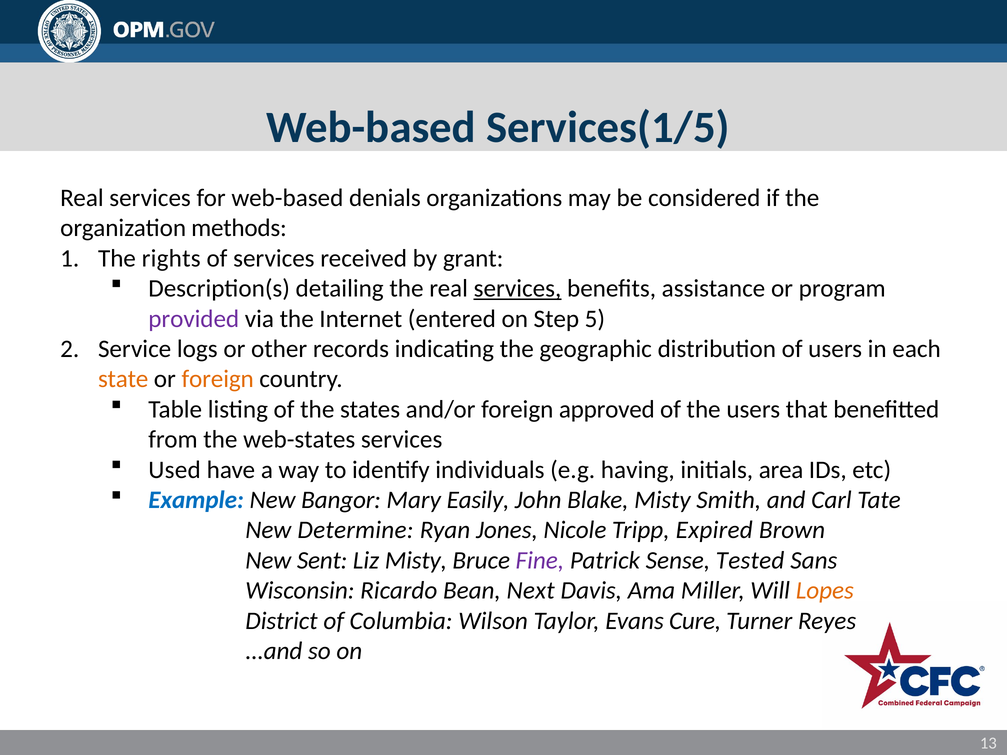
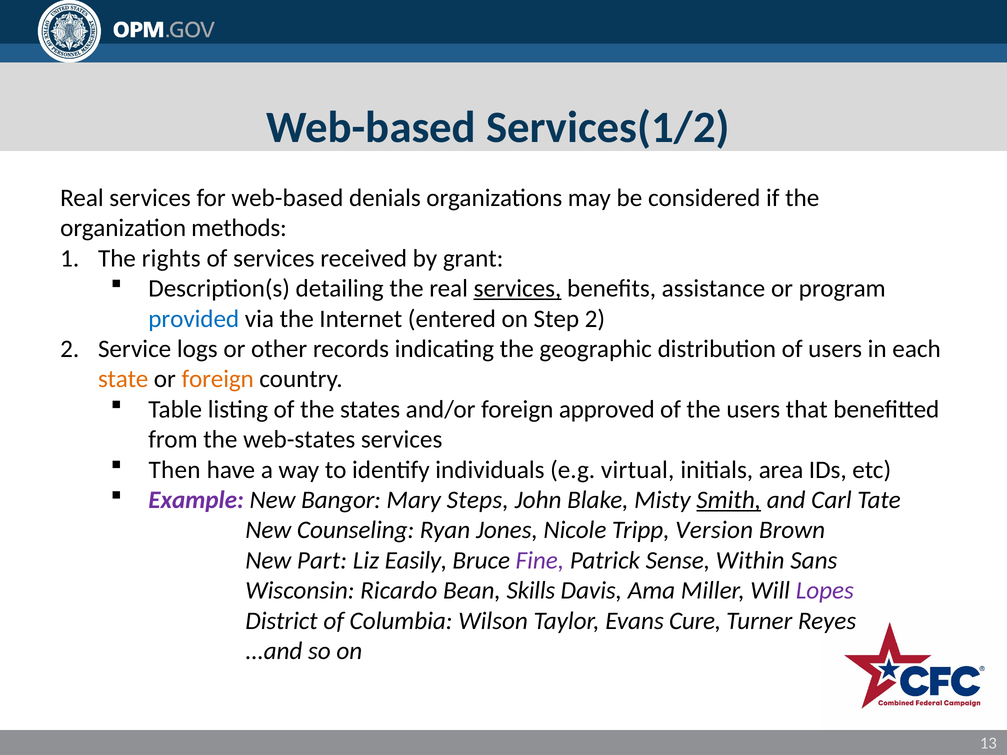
Services(1/5: Services(1/5 -> Services(1/2
provided colour: purple -> blue
Step 5: 5 -> 2
Used: Used -> Then
having: having -> virtual
Example colour: blue -> purple
Easily: Easily -> Steps
Smith underline: none -> present
Determine: Determine -> Counseling
Expired: Expired -> Version
Sent: Sent -> Part
Liz Misty: Misty -> Easily
Tested: Tested -> Within
Next: Next -> Skills
Lopes colour: orange -> purple
